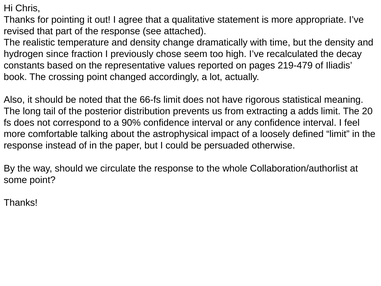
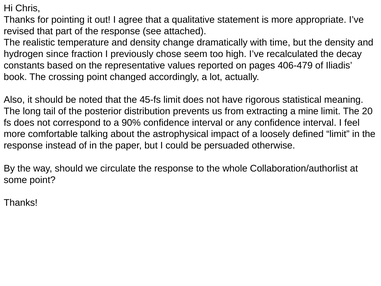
219-479: 219-479 -> 406-479
66-fs: 66-fs -> 45-fs
adds: adds -> mine
